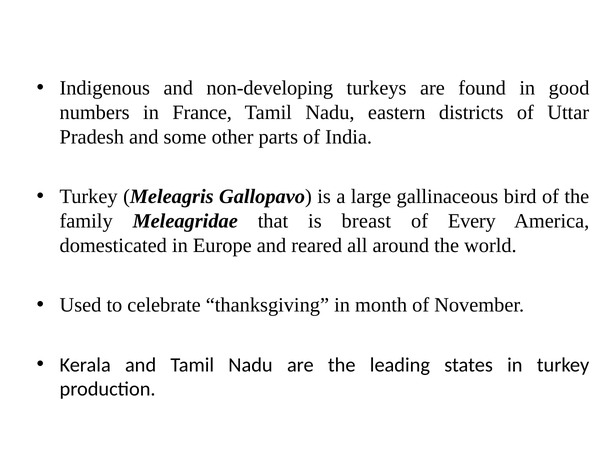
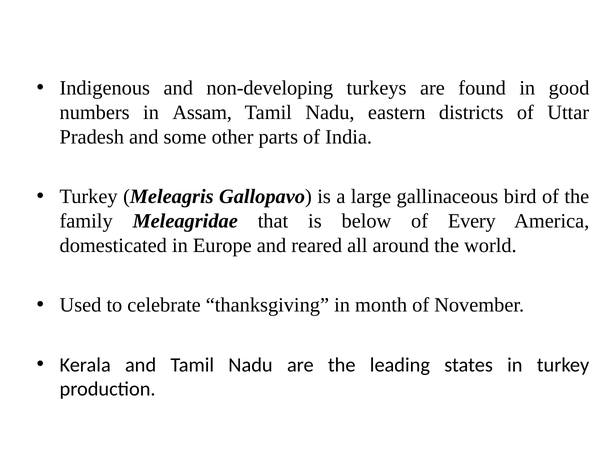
France: France -> Assam
breast: breast -> below
